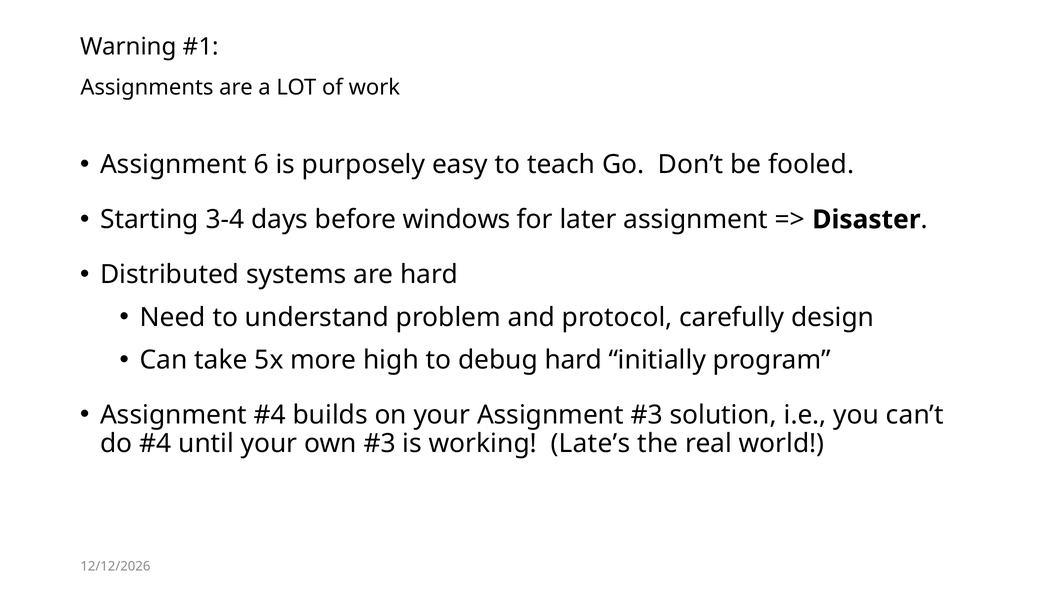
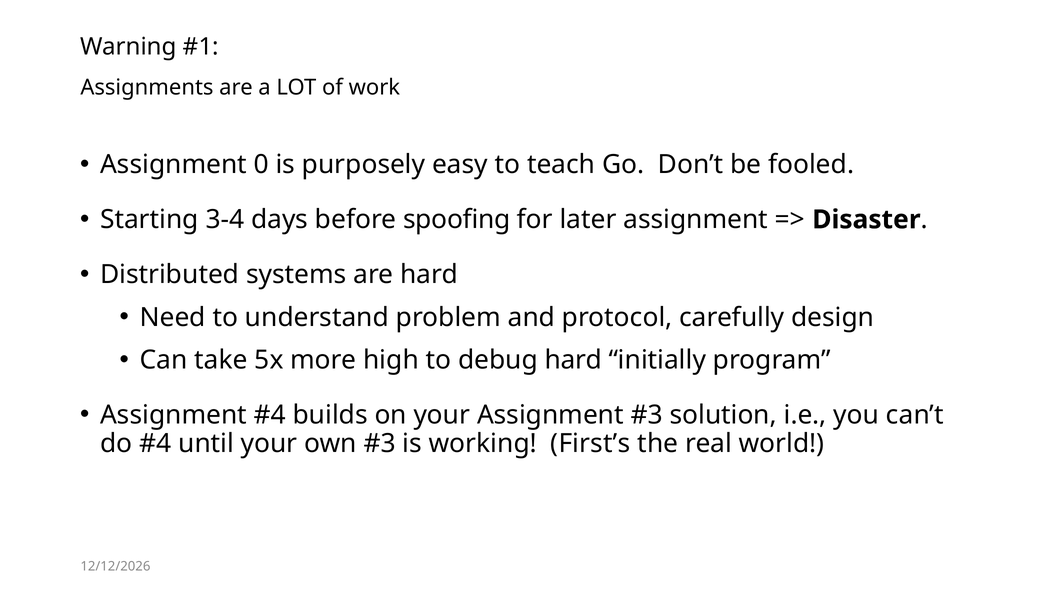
6: 6 -> 0
windows: windows -> spoofing
Late’s: Late’s -> First’s
